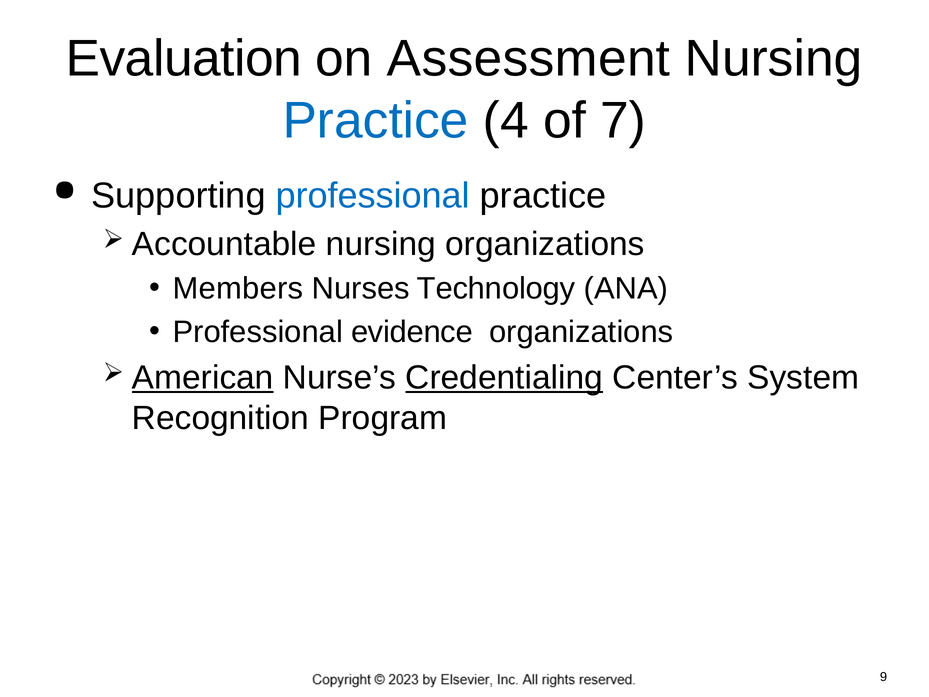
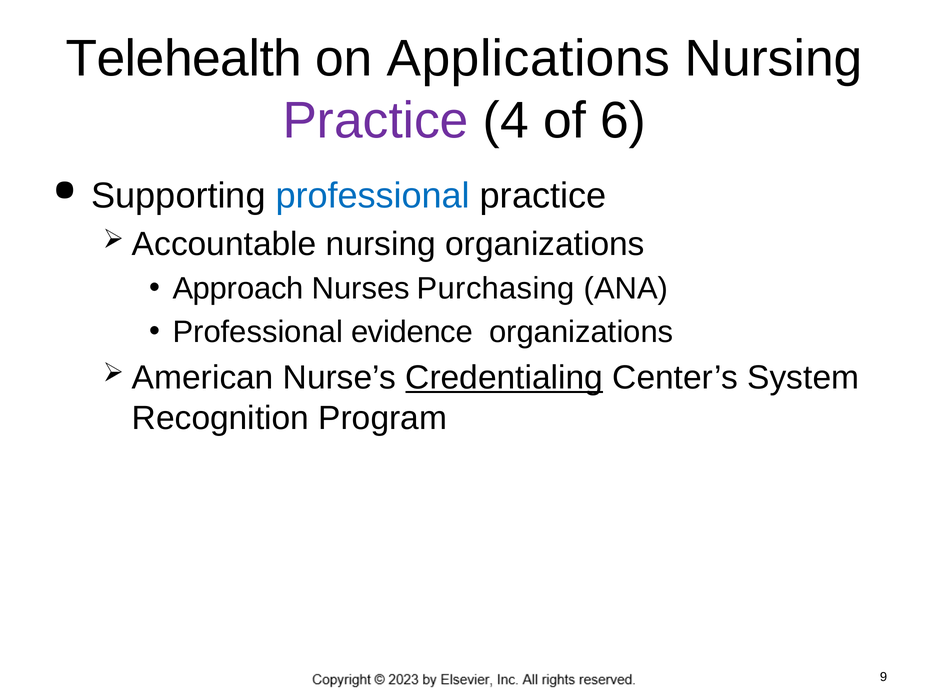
Evaluation: Evaluation -> Telehealth
Assessment: Assessment -> Applications
Practice at (376, 121) colour: blue -> purple
7: 7 -> 6
Members: Members -> Approach
Technology: Technology -> Purchasing
American underline: present -> none
